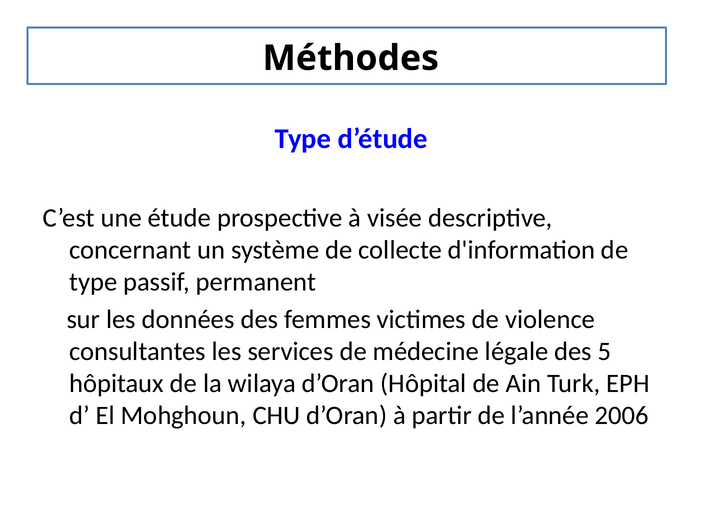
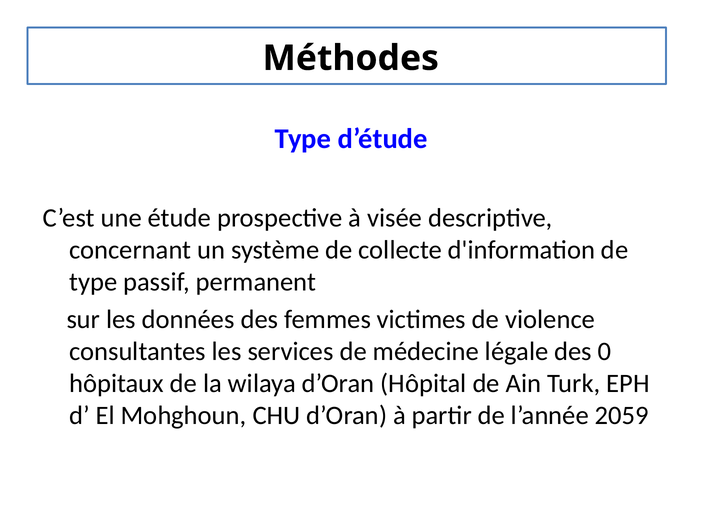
5: 5 -> 0
2006: 2006 -> 2059
